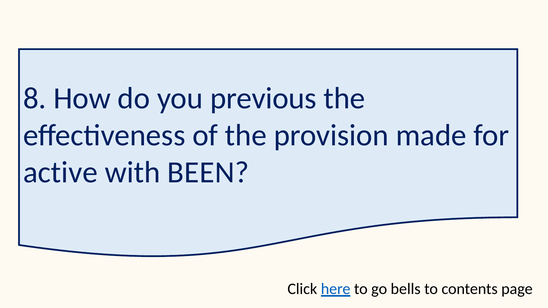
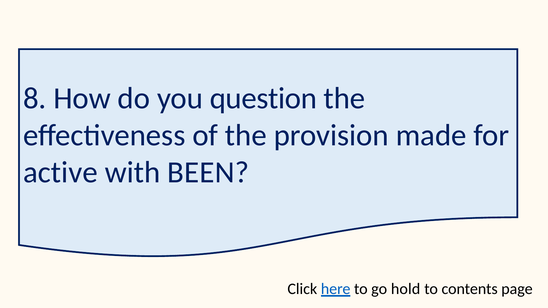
previous: previous -> question
bells: bells -> hold
